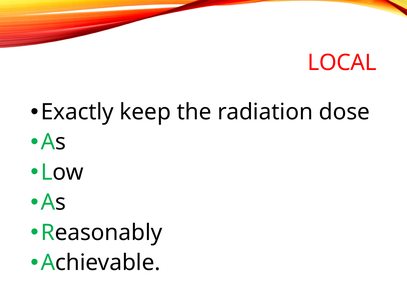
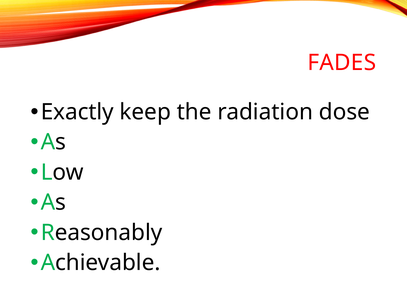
LOCAL: LOCAL -> FADES
